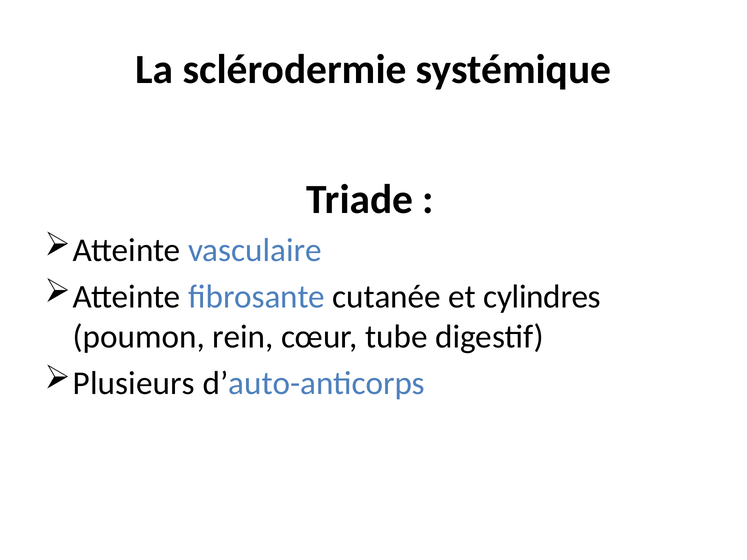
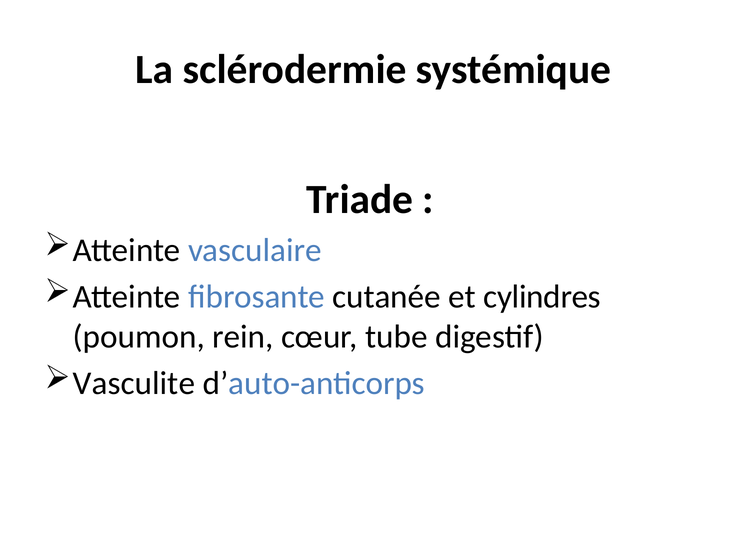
Plusieurs: Plusieurs -> Vasculite
